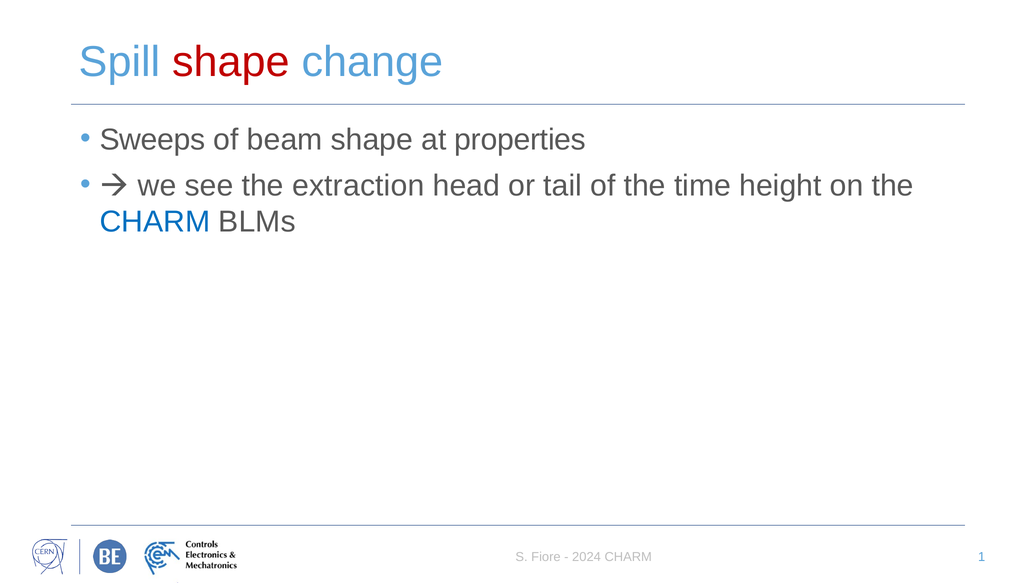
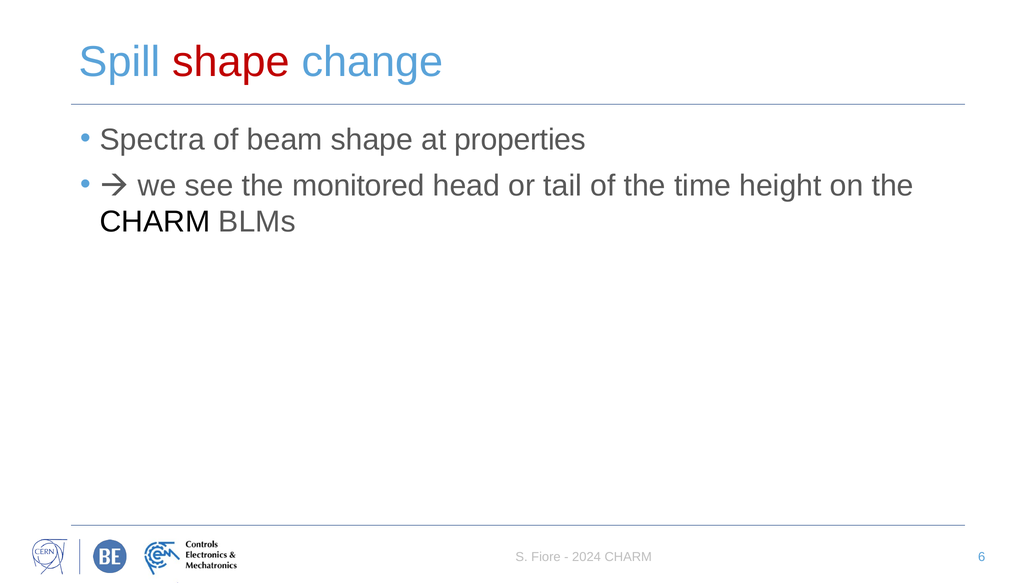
Sweeps: Sweeps -> Spectra
extraction: extraction -> monitored
CHARM at (155, 222) colour: blue -> black
1: 1 -> 6
